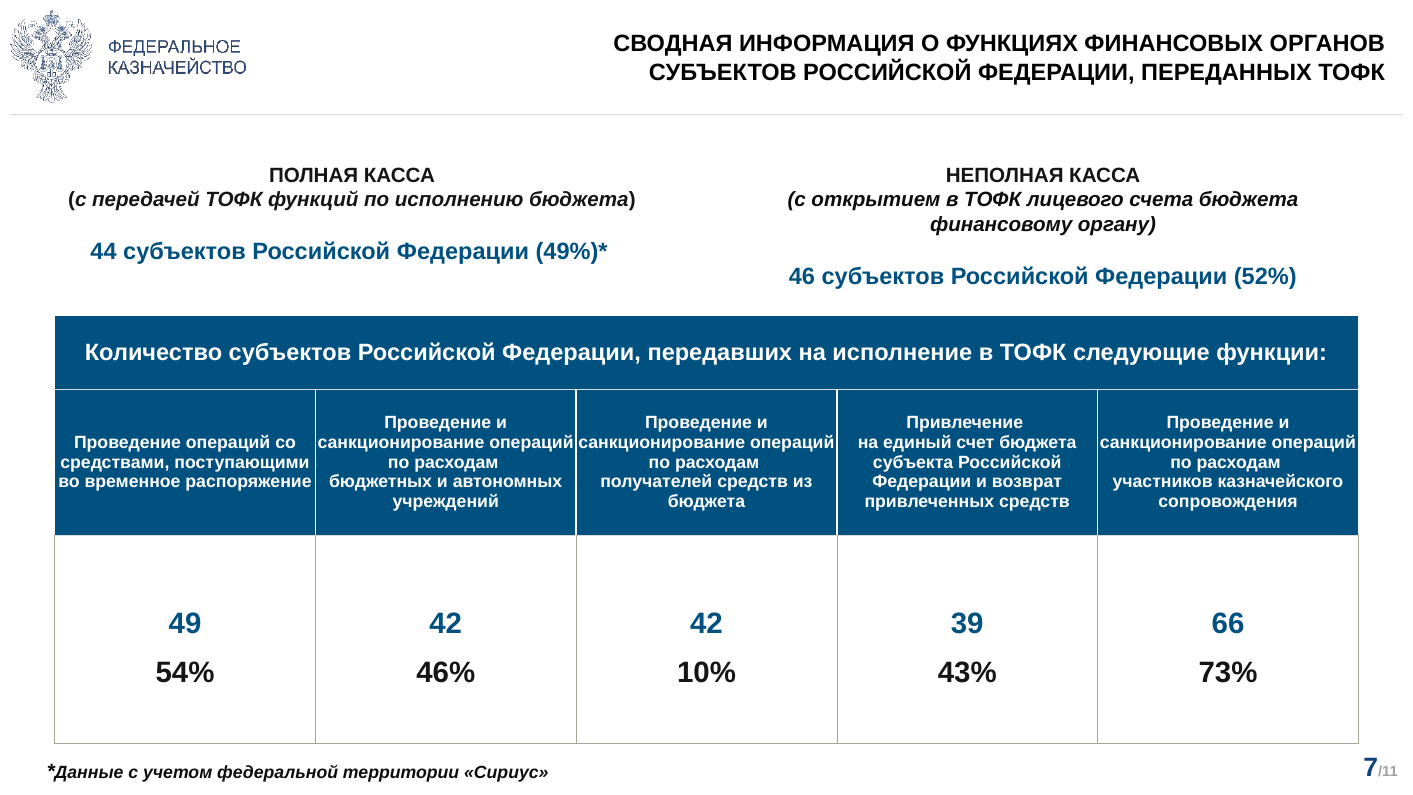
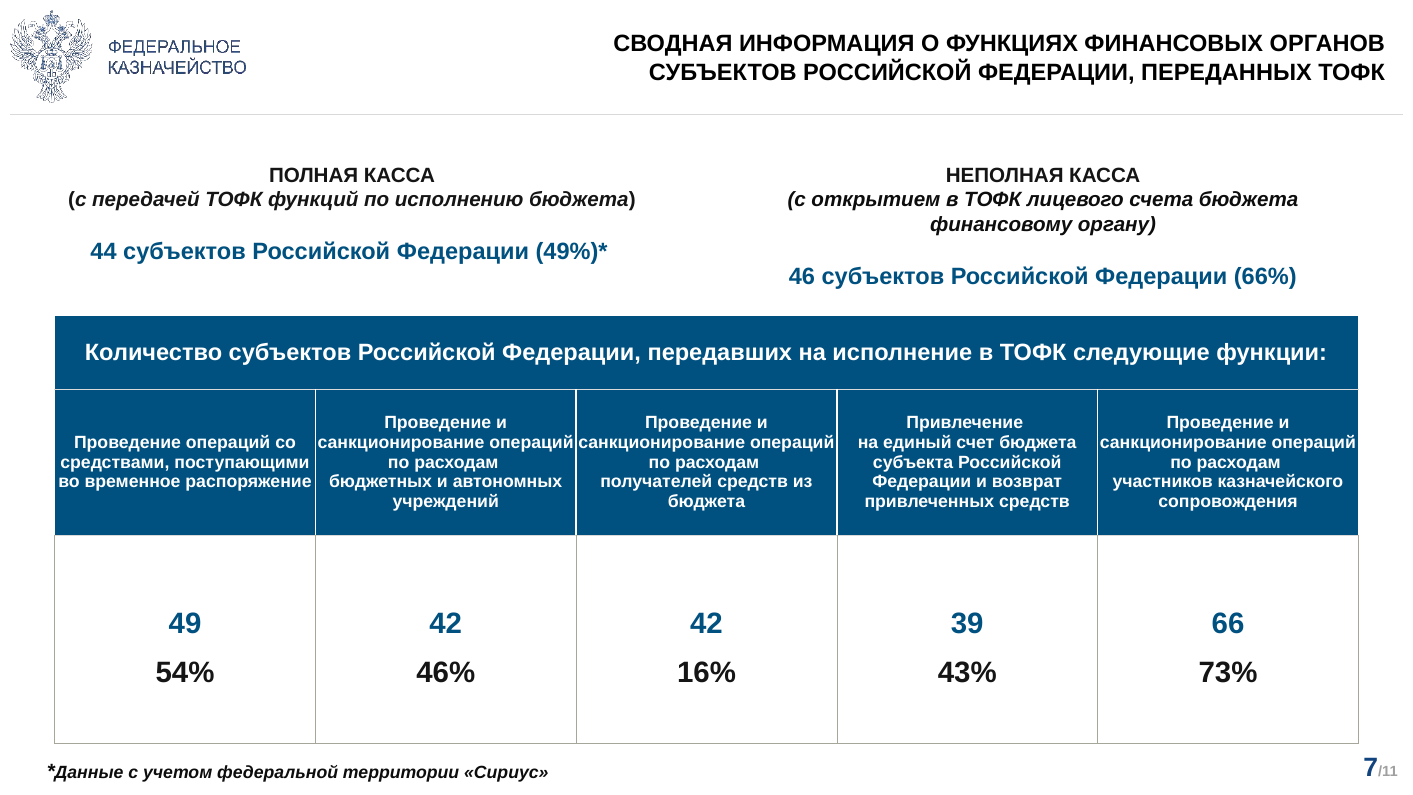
52%: 52% -> 66%
10%: 10% -> 16%
